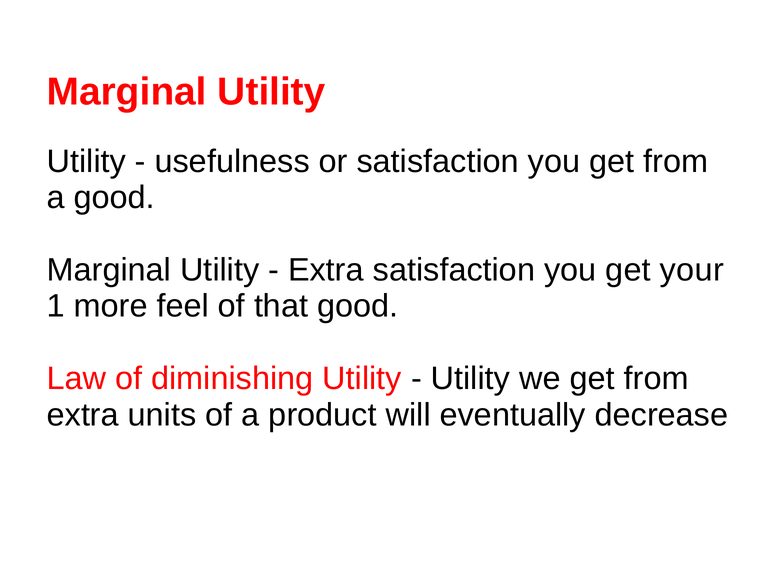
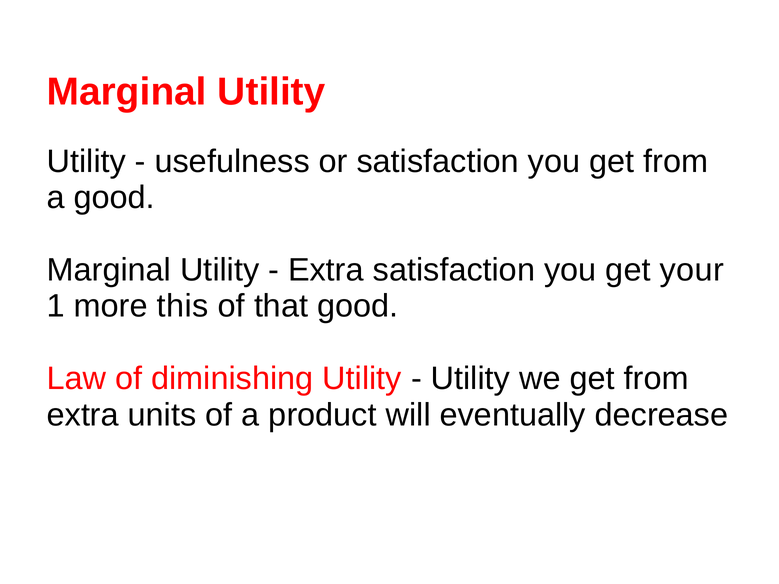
feel: feel -> this
